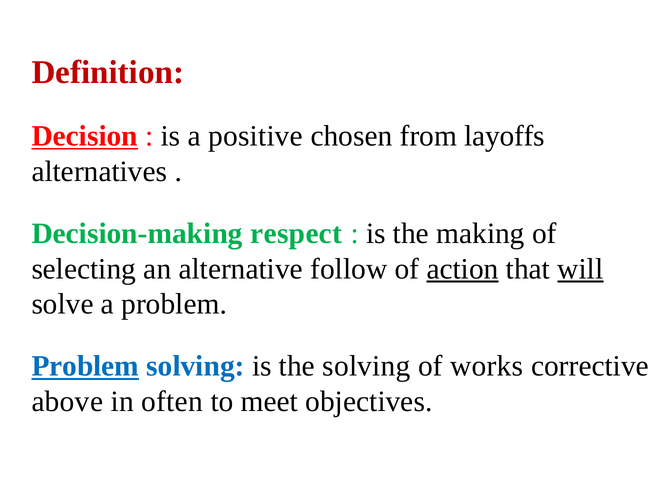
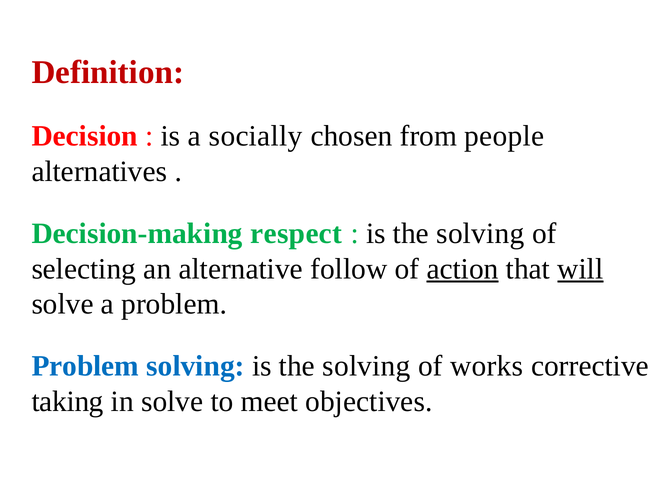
Decision underline: present -> none
positive: positive -> socially
layoffs: layoffs -> people
making at (481, 233): making -> solving
Problem at (85, 366) underline: present -> none
above: above -> taking
in often: often -> solve
